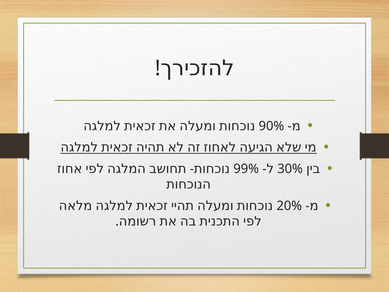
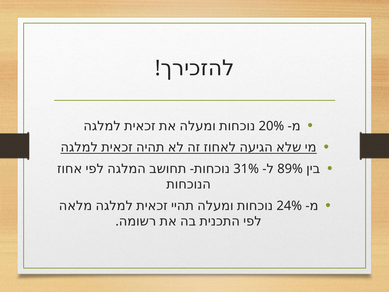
90%: 90% -> 20%
99%: 99% -> 31%
30%: 30% -> 89%
20%: 20% -> 24%
